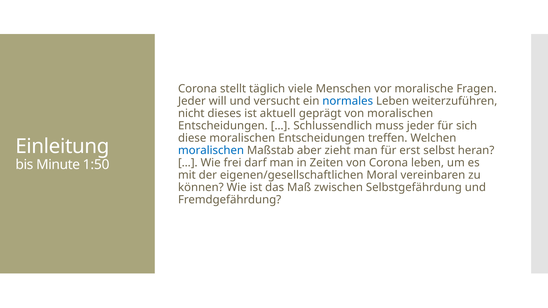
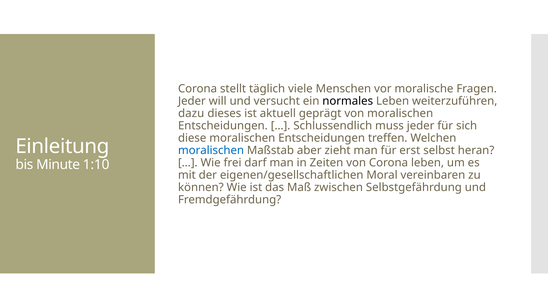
normales colour: blue -> black
nicht: nicht -> dazu
1:50: 1:50 -> 1:10
